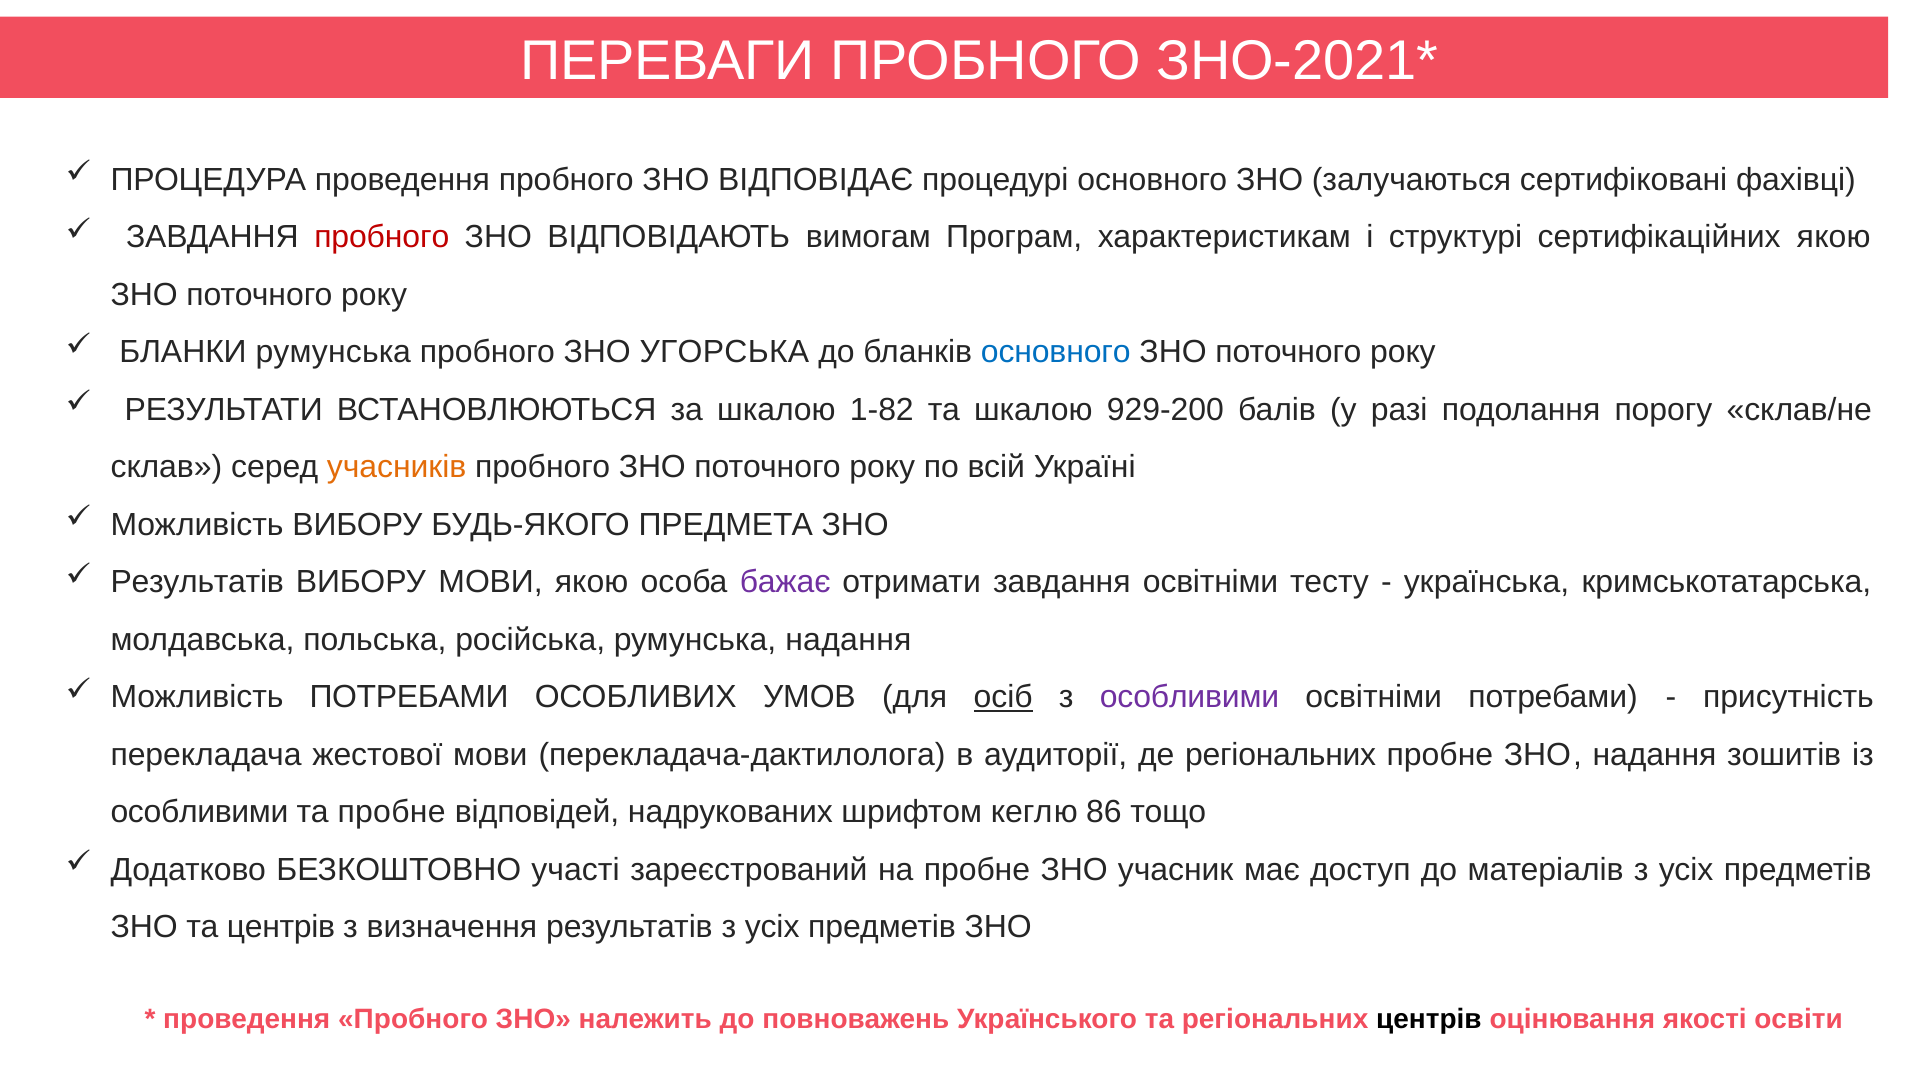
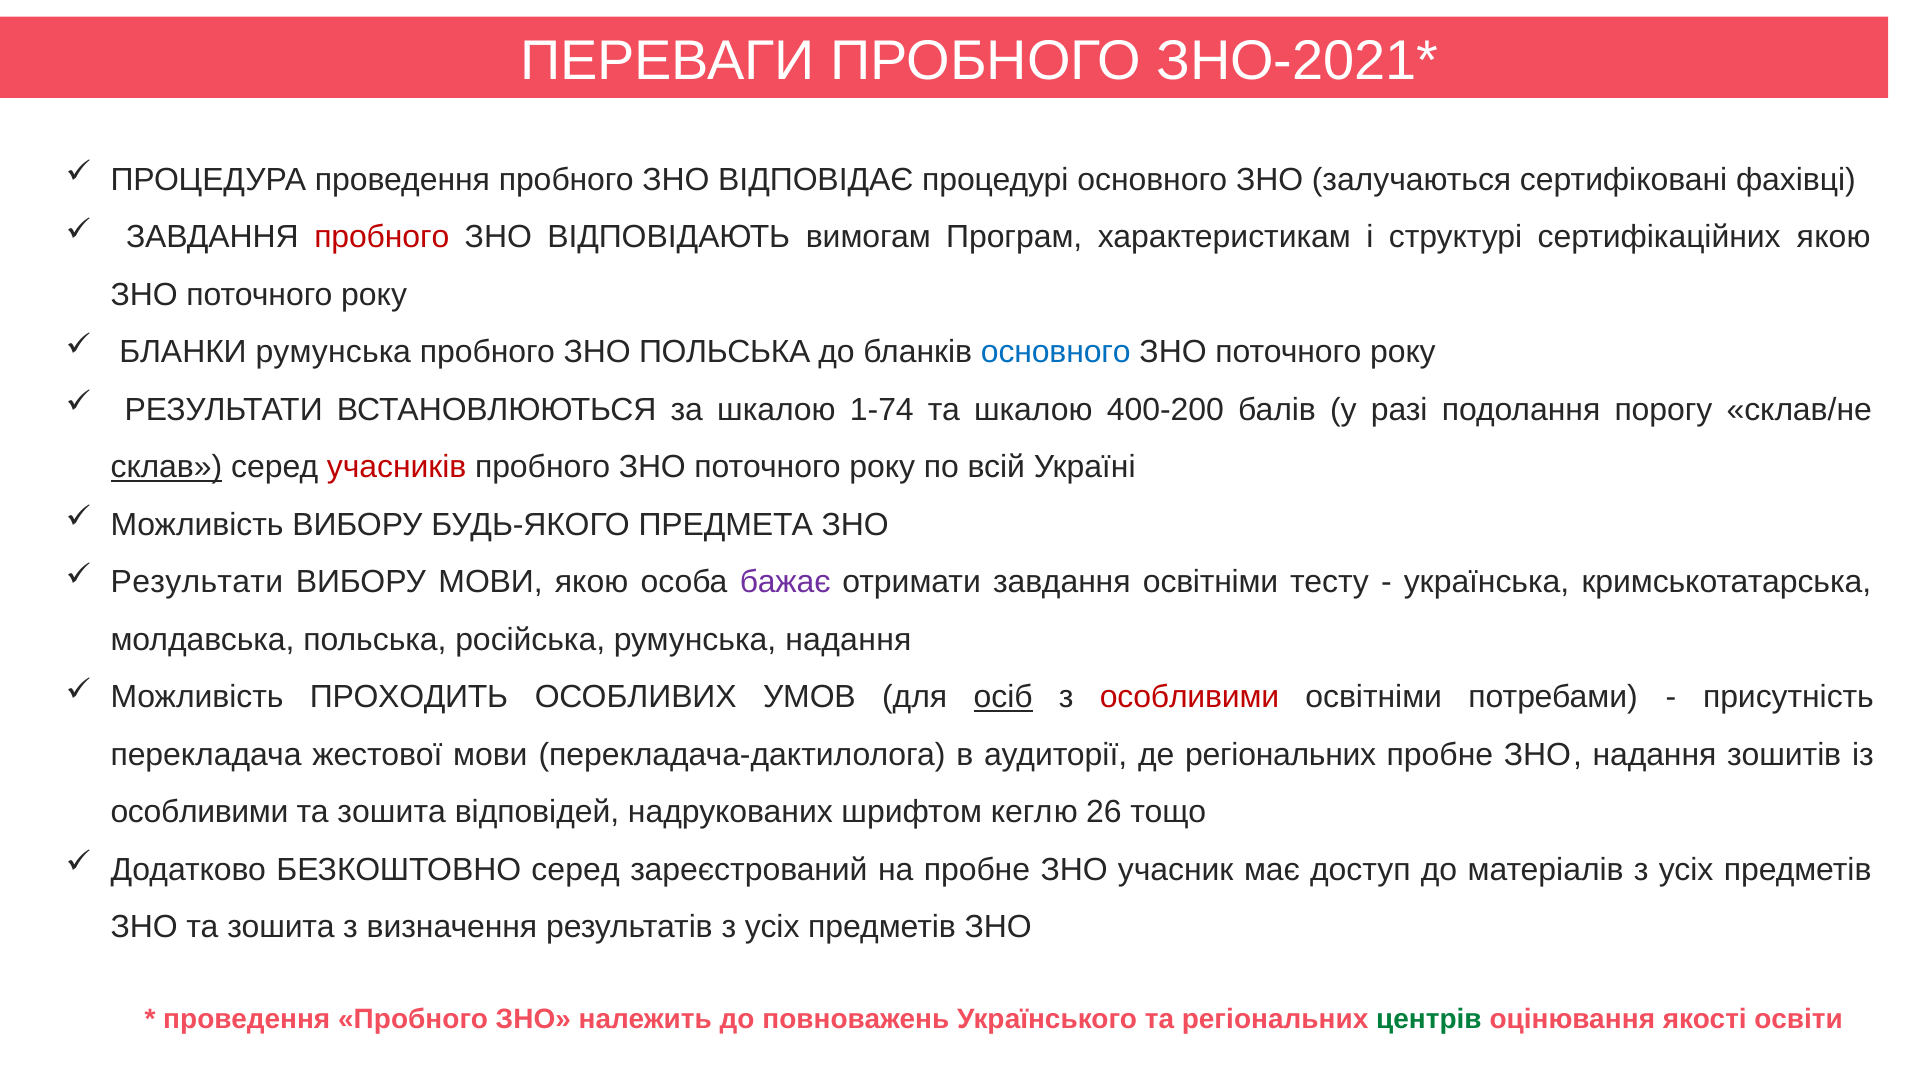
ЗНО УГОРСЬКА: УГОРСЬКА -> ПОЛЬСЬКА
1-82: 1-82 -> 1-74
929-200: 929-200 -> 400-200
склав underline: none -> present
учасників colour: orange -> red
Результатів at (197, 582): Результатів -> Результати
Можливість ПОТРЕБАМИ: ПОТРЕБАМИ -> ПРОХОДИТЬ
особливими at (1190, 697) colour: purple -> red
пробне at (392, 812): пробне -> зошита
86: 86 -> 26
БЕЗКОШТОВНО участі: участі -> серед
ЗНО та центрів: центрів -> зошита
центрів at (1429, 1019) colour: black -> green
